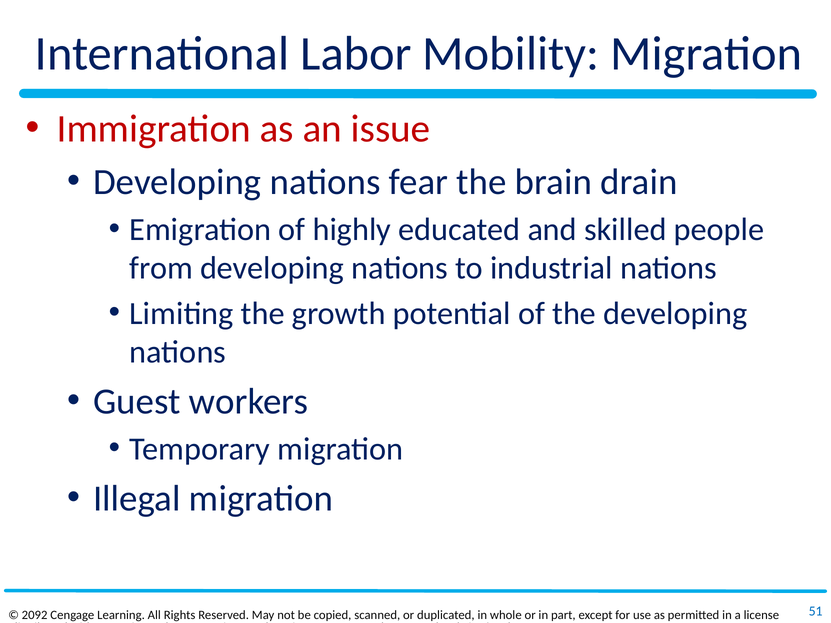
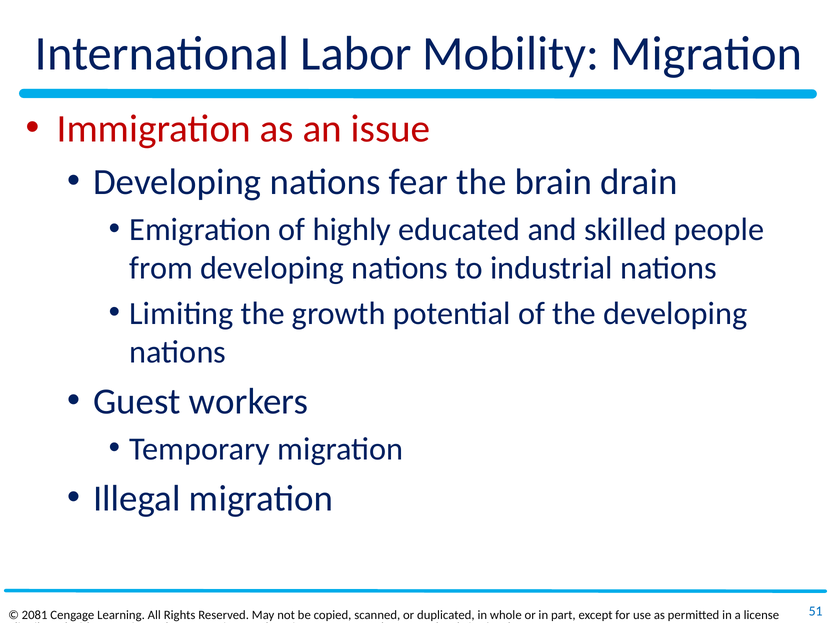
2092: 2092 -> 2081
